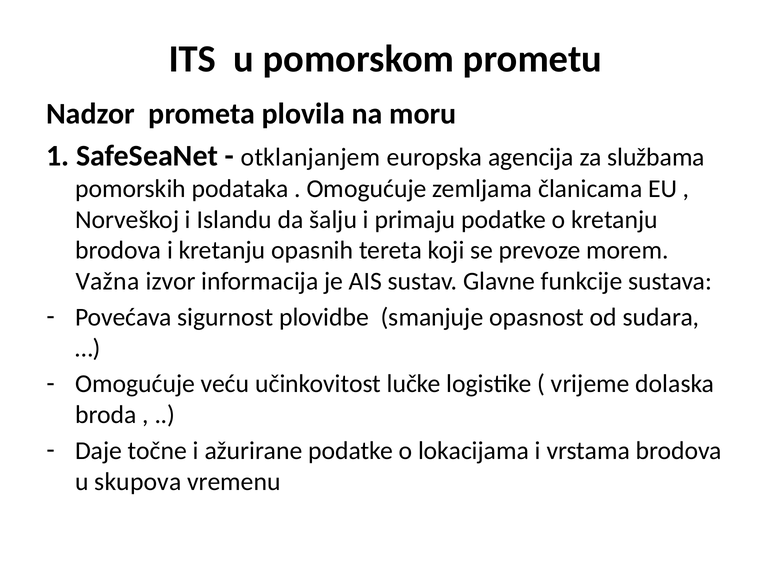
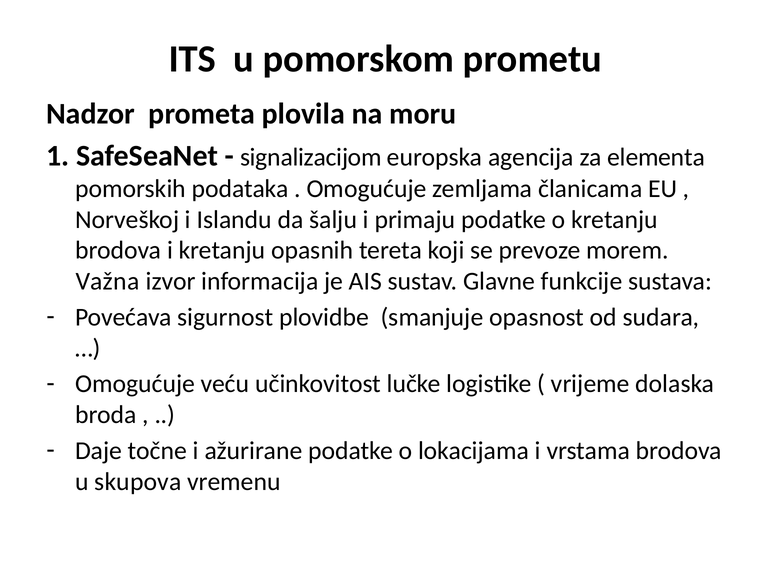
otklanjanjem: otklanjanjem -> signalizacijom
službama: službama -> elementa
